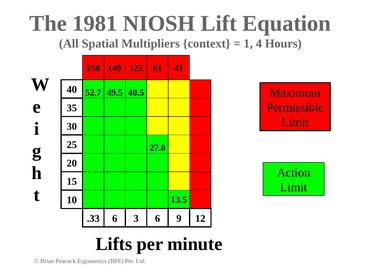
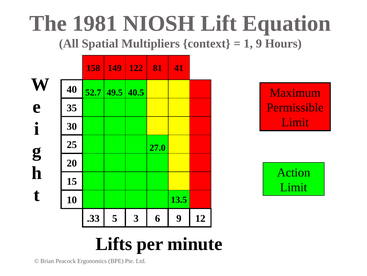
1 4: 4 -> 9
.33 6: 6 -> 5
